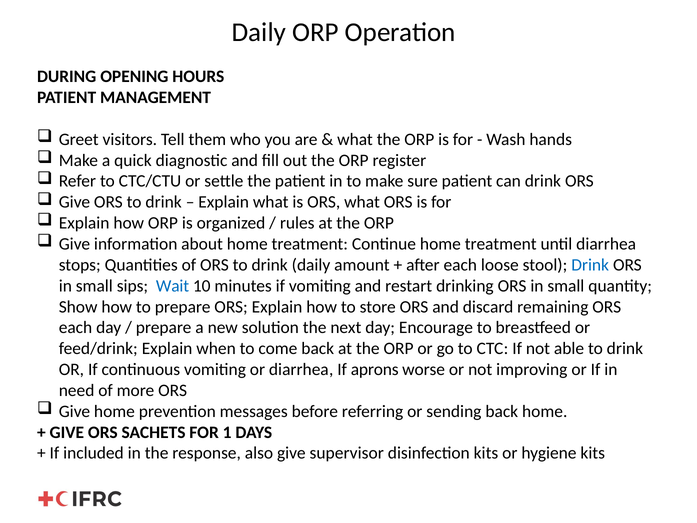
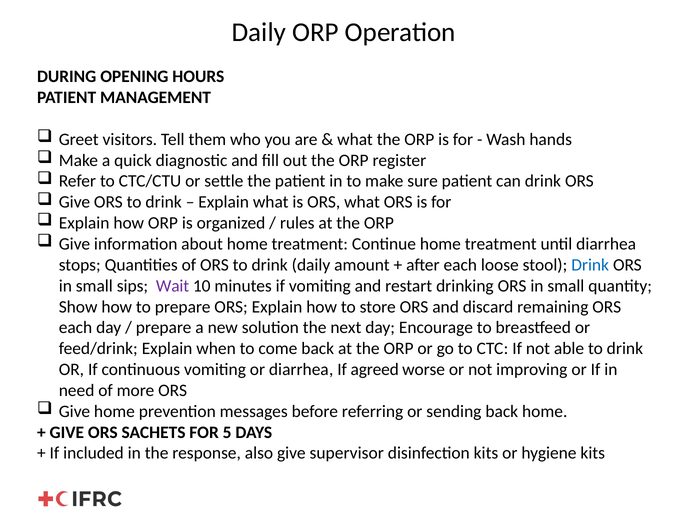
Wait colour: blue -> purple
aprons: aprons -> agreed
1: 1 -> 5
